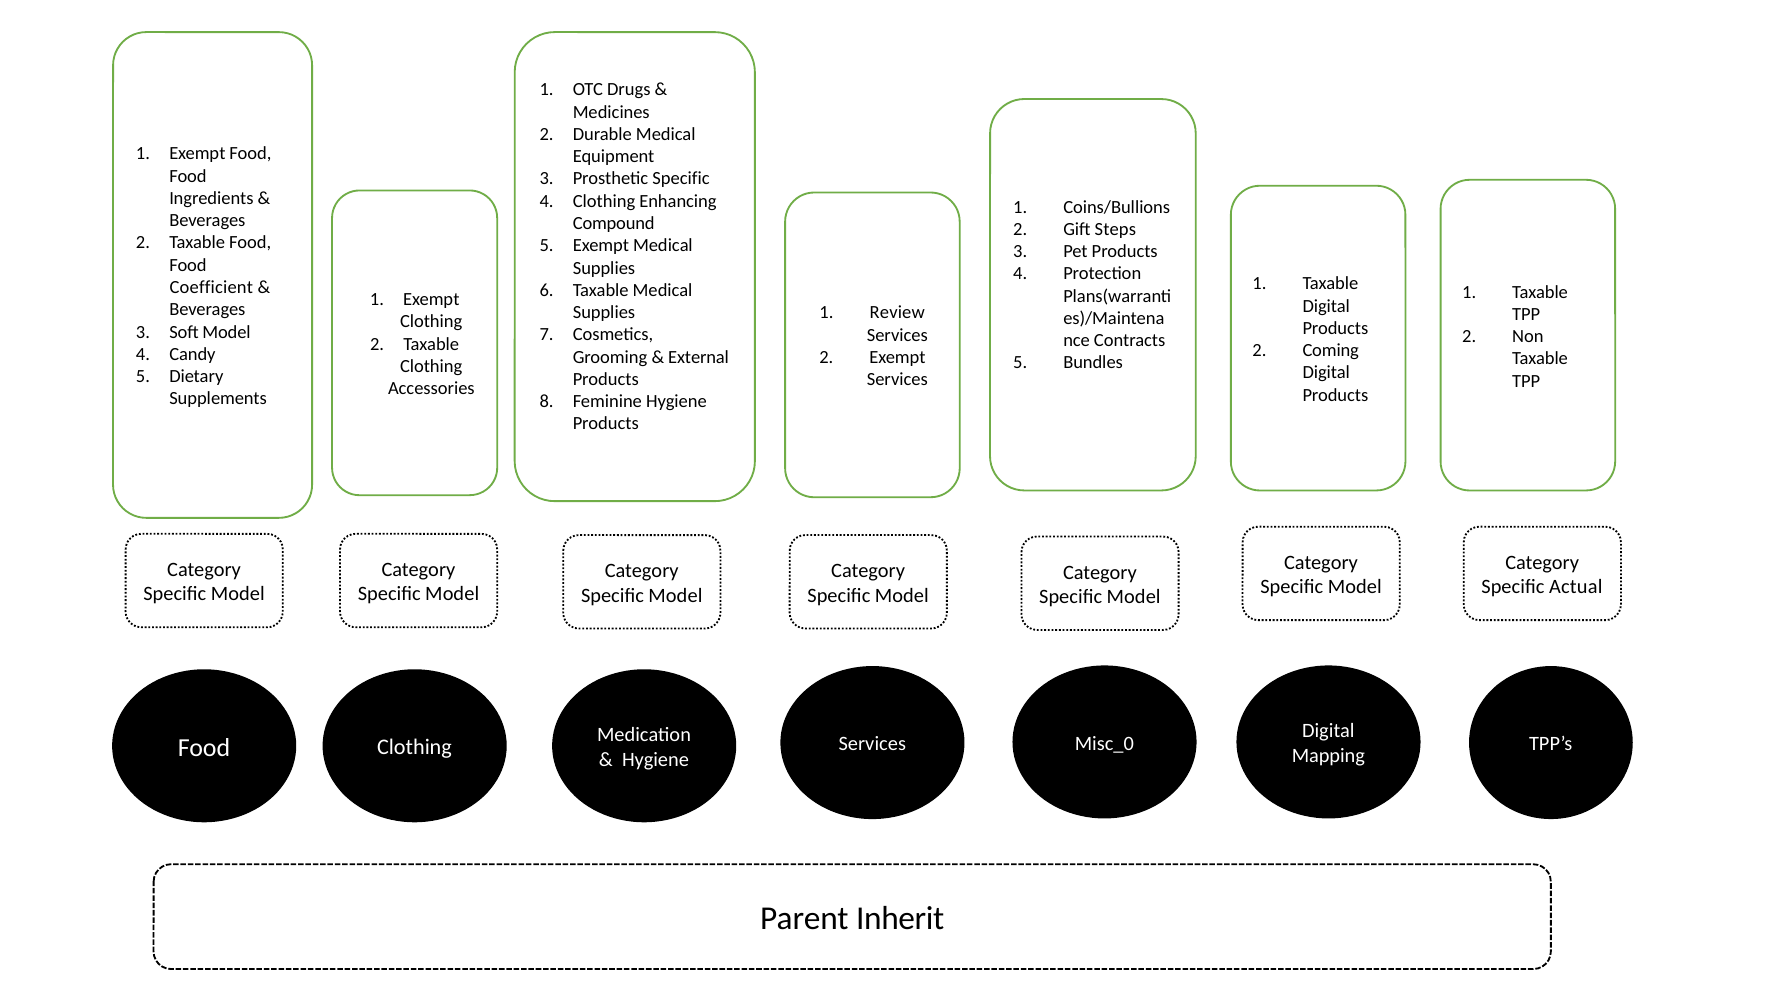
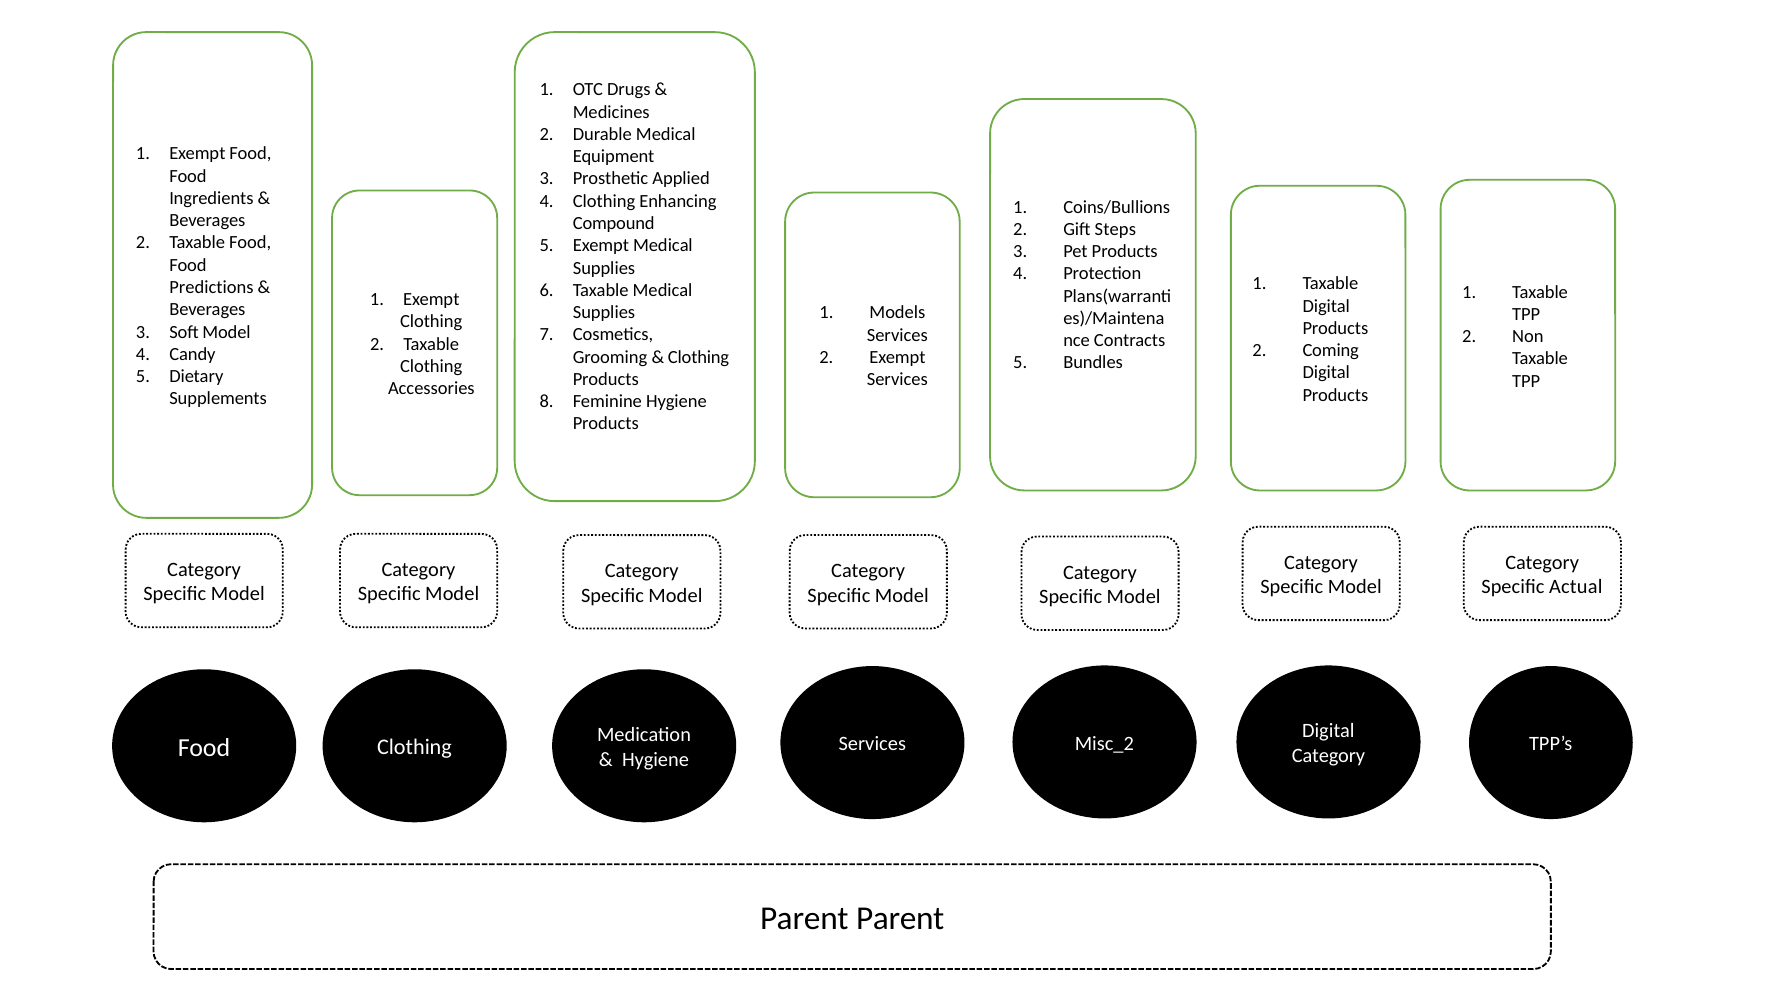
Prosthetic Specific: Specific -> Applied
Coefficient: Coefficient -> Predictions
Review: Review -> Models
External at (699, 357): External -> Clothing
Misc_0: Misc_0 -> Misc_2
Mapping at (1328, 756): Mapping -> Category
Parent Inherit: Inherit -> Parent
